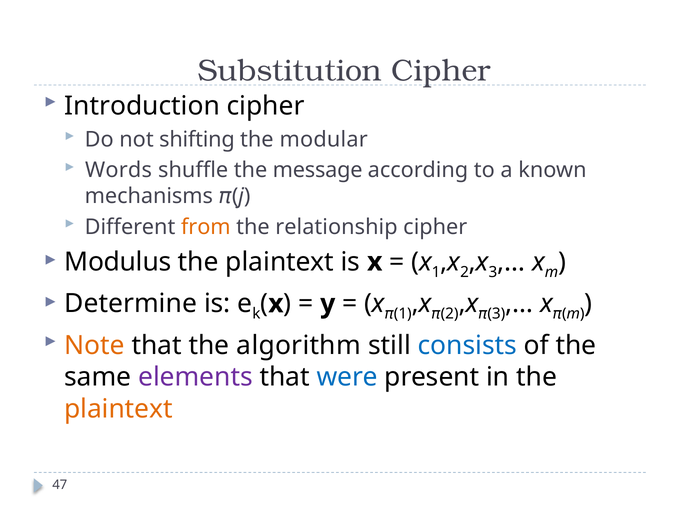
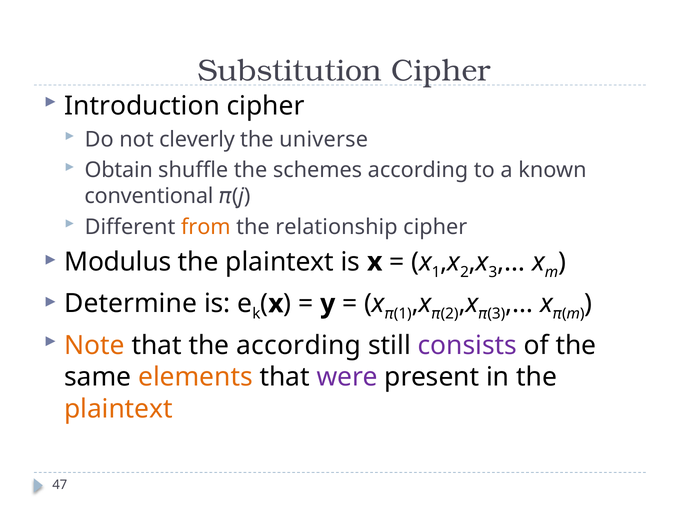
shifting: shifting -> cleverly
modular: modular -> universe
Words: Words -> Obtain
message: message -> schemes
mechanisms: mechanisms -> conventional
the algorithm: algorithm -> according
consists colour: blue -> purple
elements colour: purple -> orange
were colour: blue -> purple
